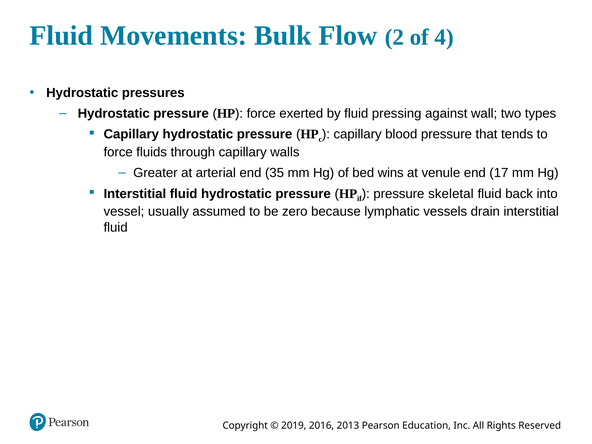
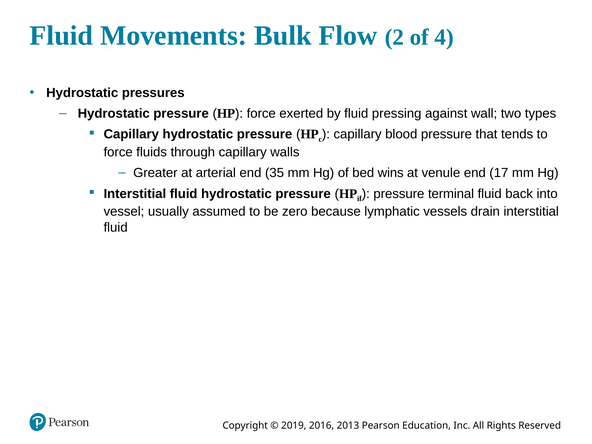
skeletal: skeletal -> terminal
